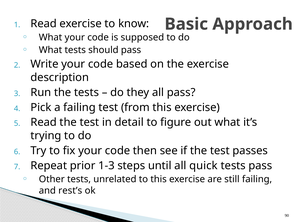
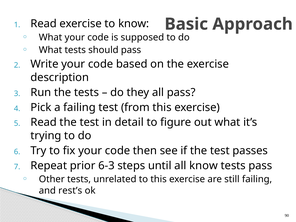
1-3: 1-3 -> 6-3
all quick: quick -> know
